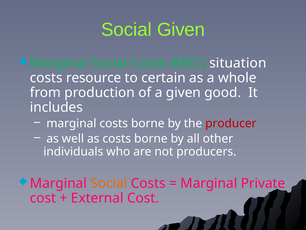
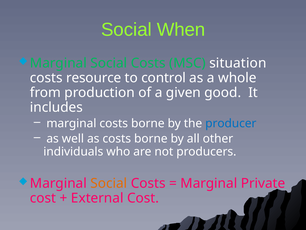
Social Given: Given -> When
certain: certain -> control
producer colour: red -> blue
